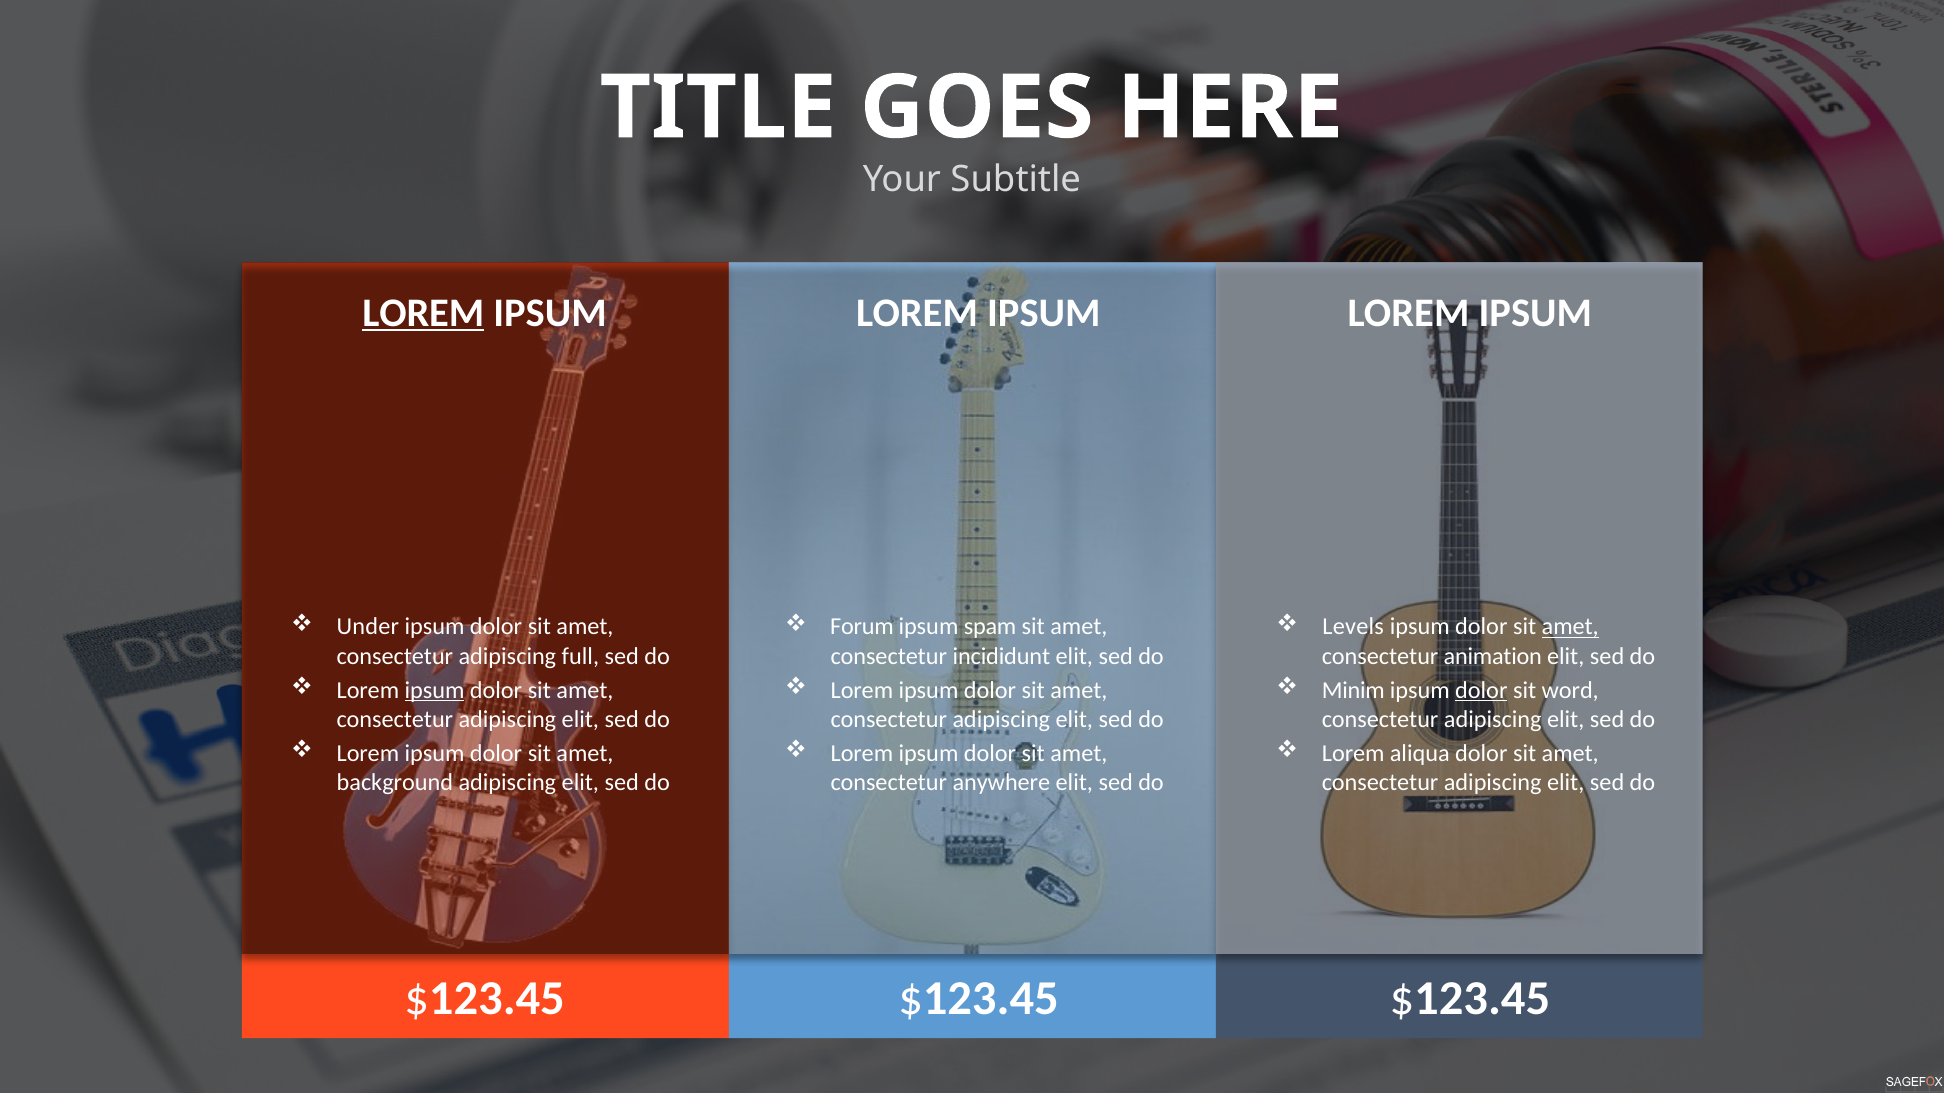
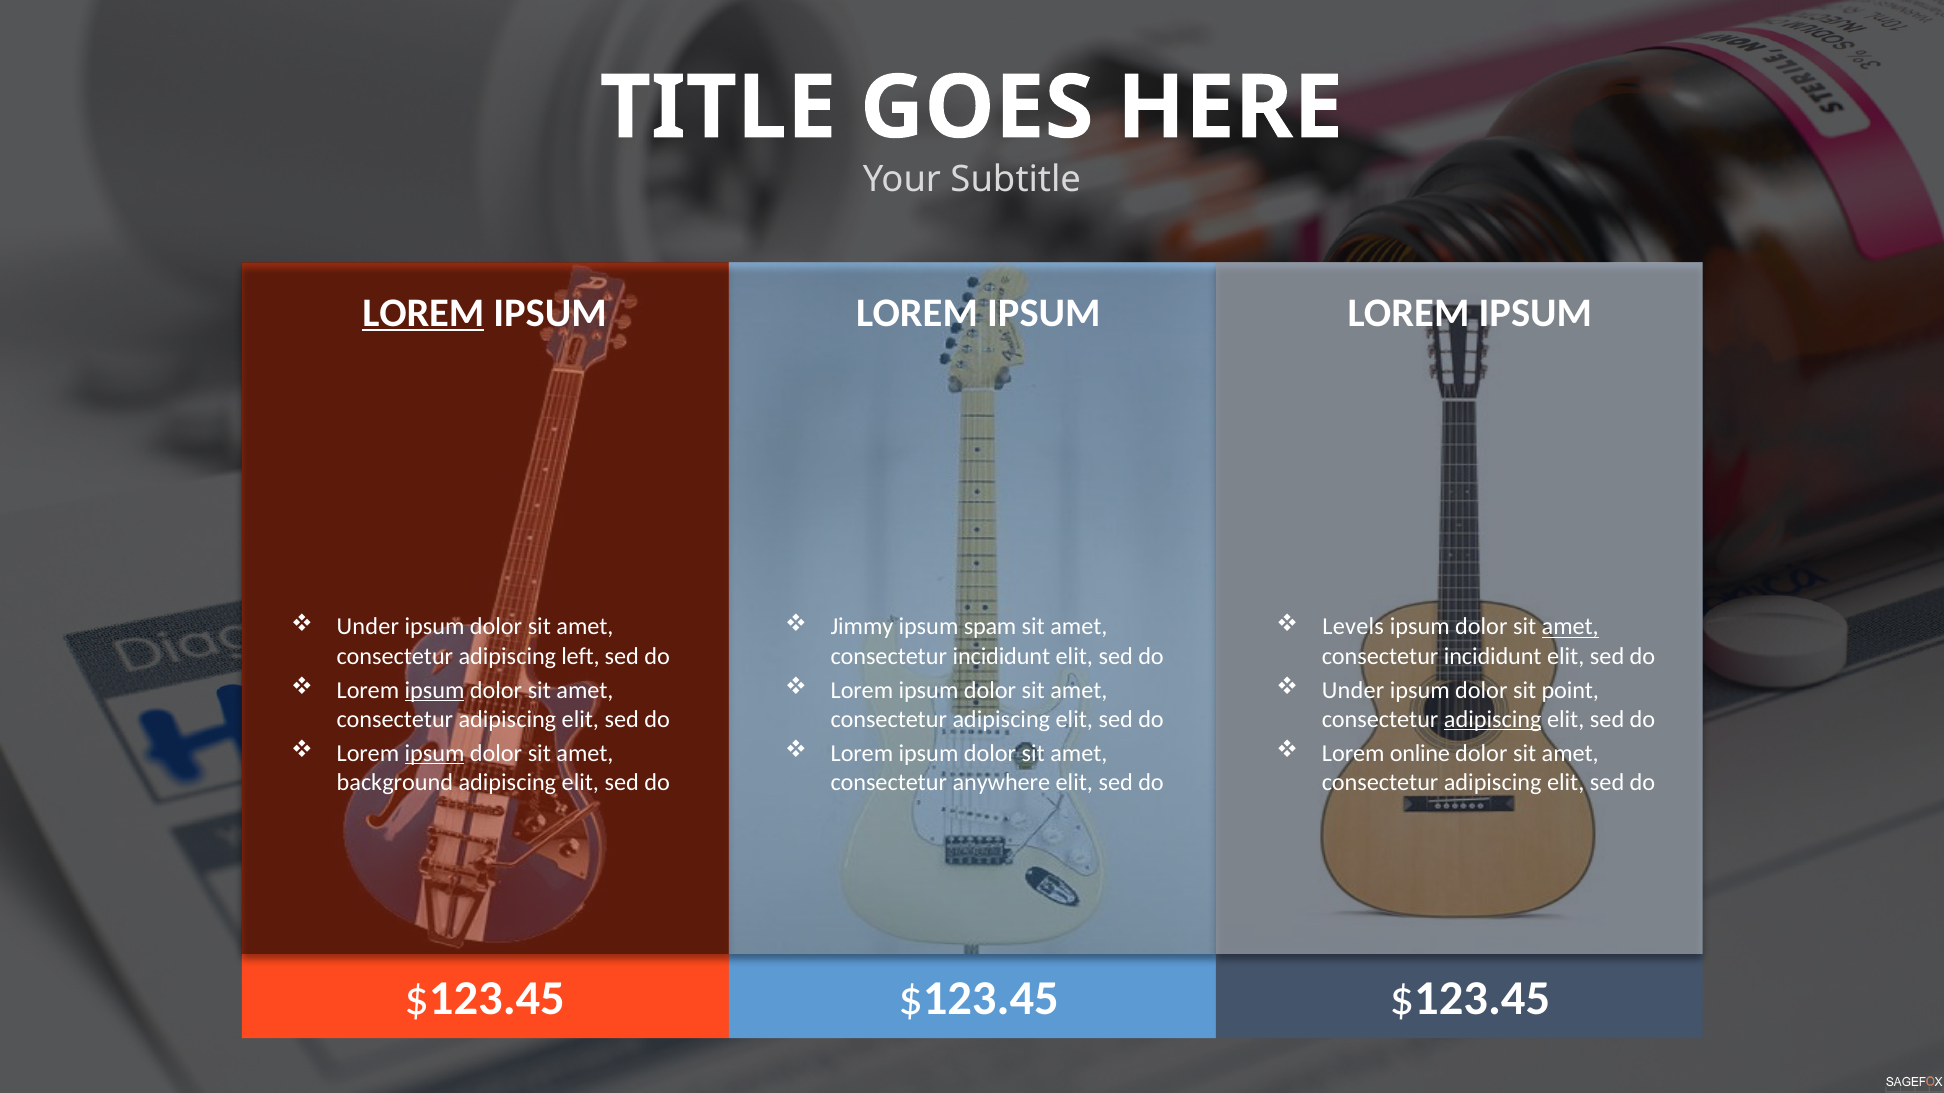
Forum: Forum -> Jimmy
full: full -> left
animation at (1493, 656): animation -> incididunt
Minim at (1353, 690): Minim -> Under
dolor at (1481, 690) underline: present -> none
word: word -> point
adipiscing at (1493, 720) underline: none -> present
ipsum at (435, 754) underline: none -> present
aliqua: aliqua -> online
